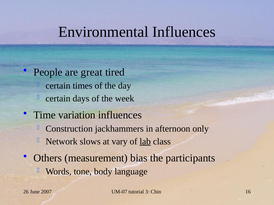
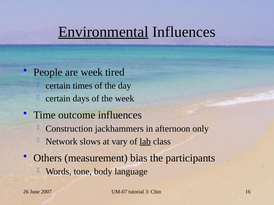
Environmental underline: none -> present
are great: great -> week
variation: variation -> outcome
